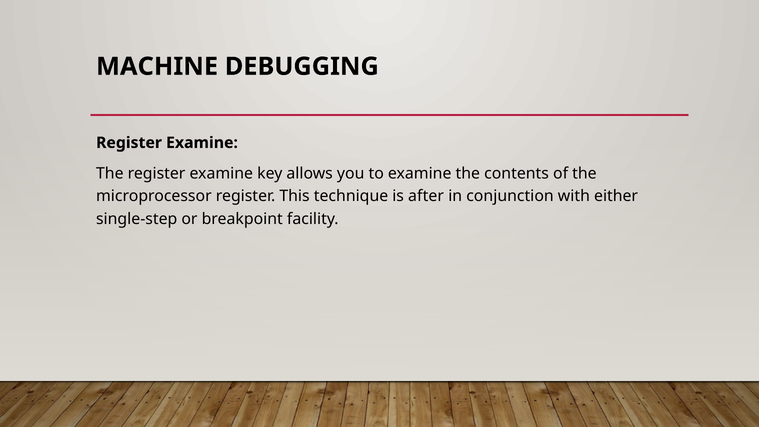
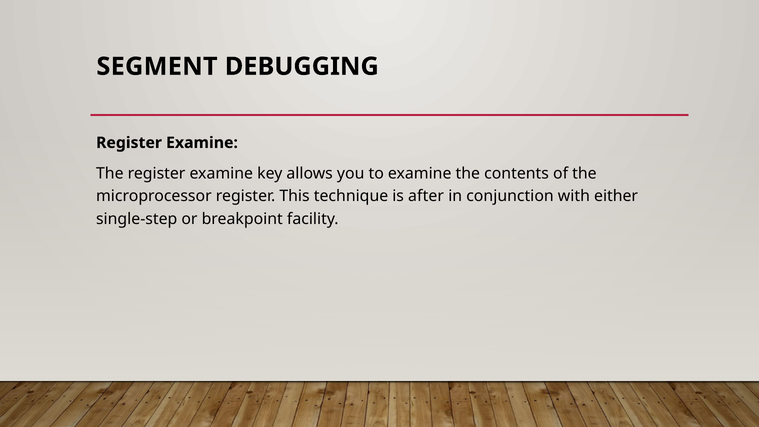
MACHINE: MACHINE -> SEGMENT
